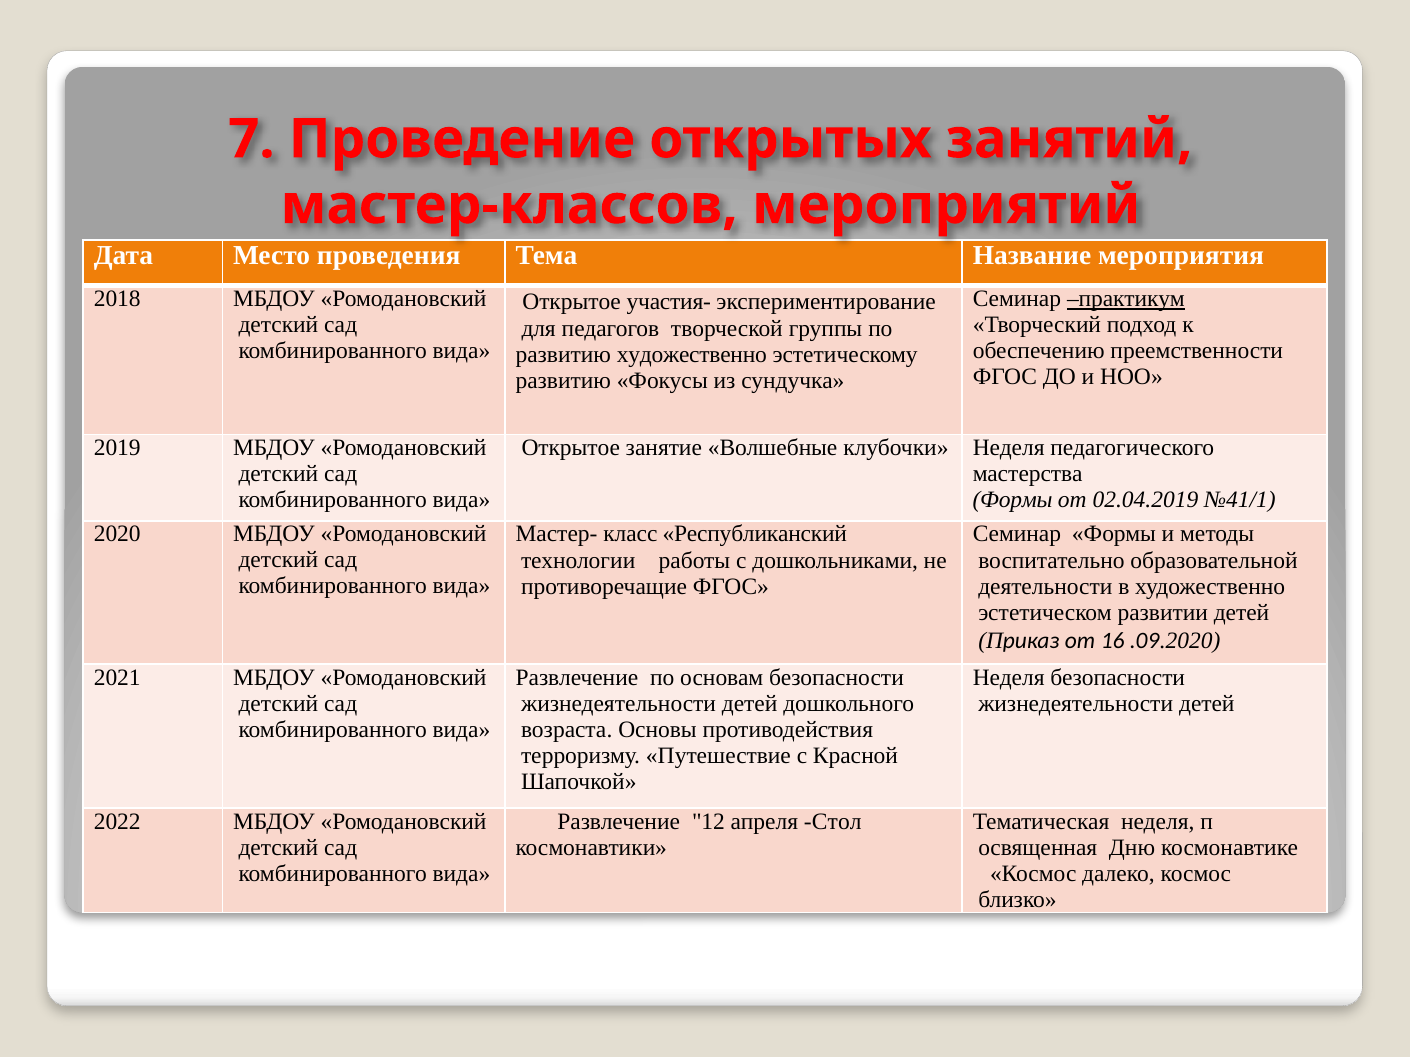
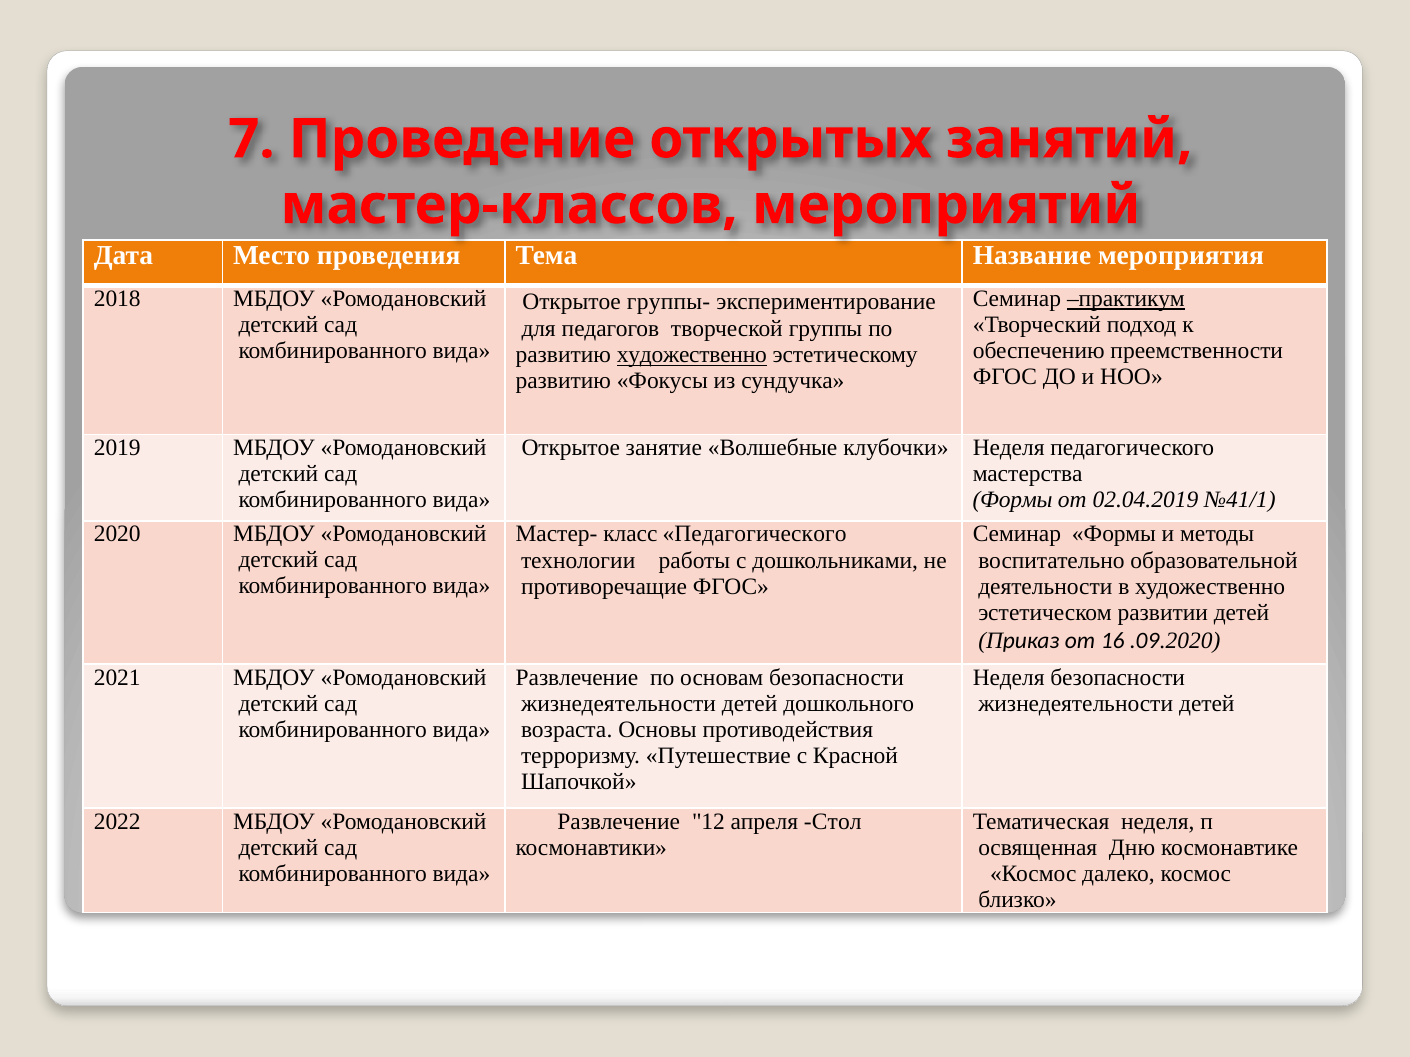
участия-: участия- -> группы-
художественно at (692, 355) underline: none -> present
класс Республиканский: Республиканский -> Педагогического
